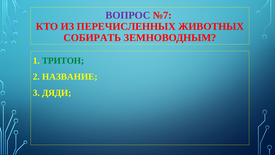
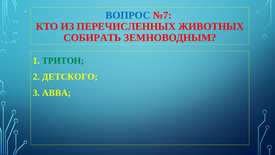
ВОПРОС colour: purple -> blue
НАЗВАНИЕ: НАЗВАНИЕ -> ДЕТСКОГО
ДЯДИ: ДЯДИ -> АВВА
